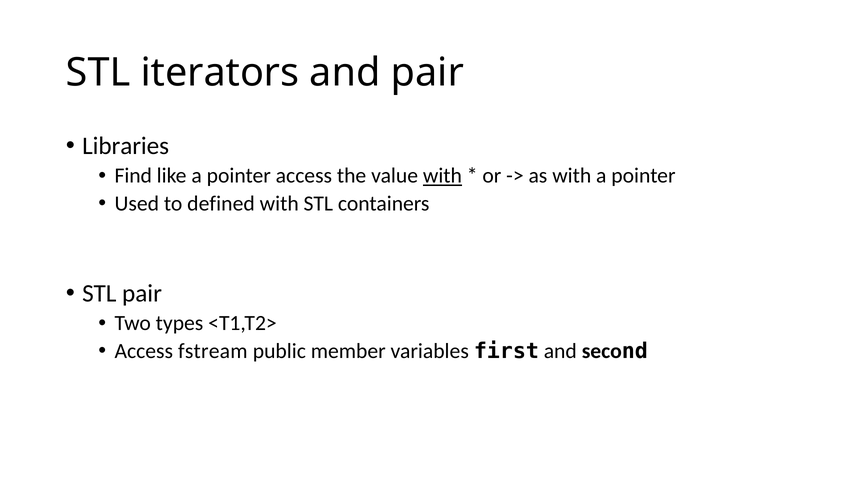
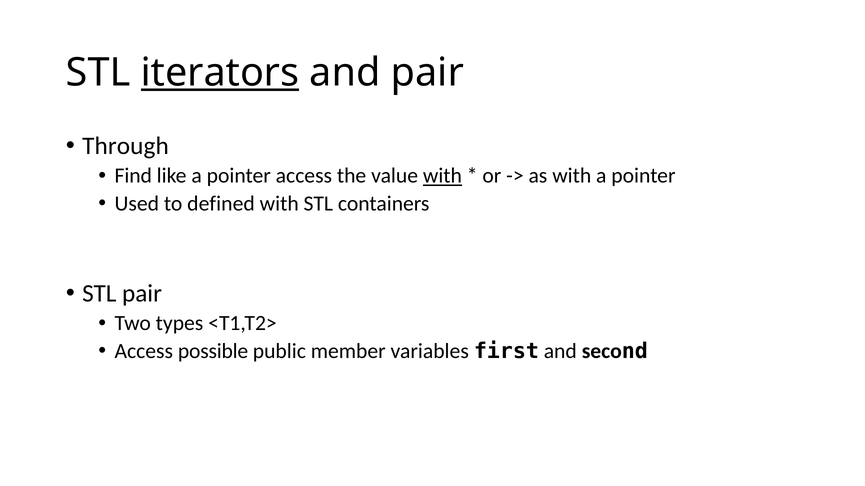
iterators underline: none -> present
Libraries: Libraries -> Through
fstream: fstream -> possible
